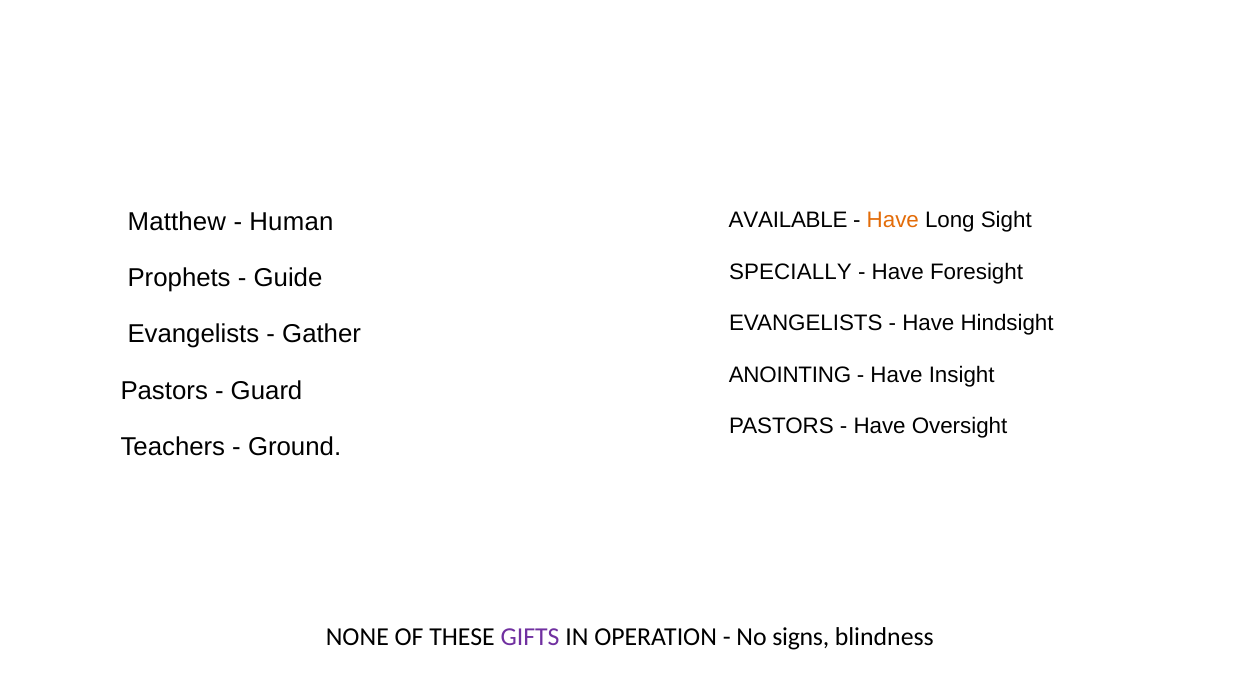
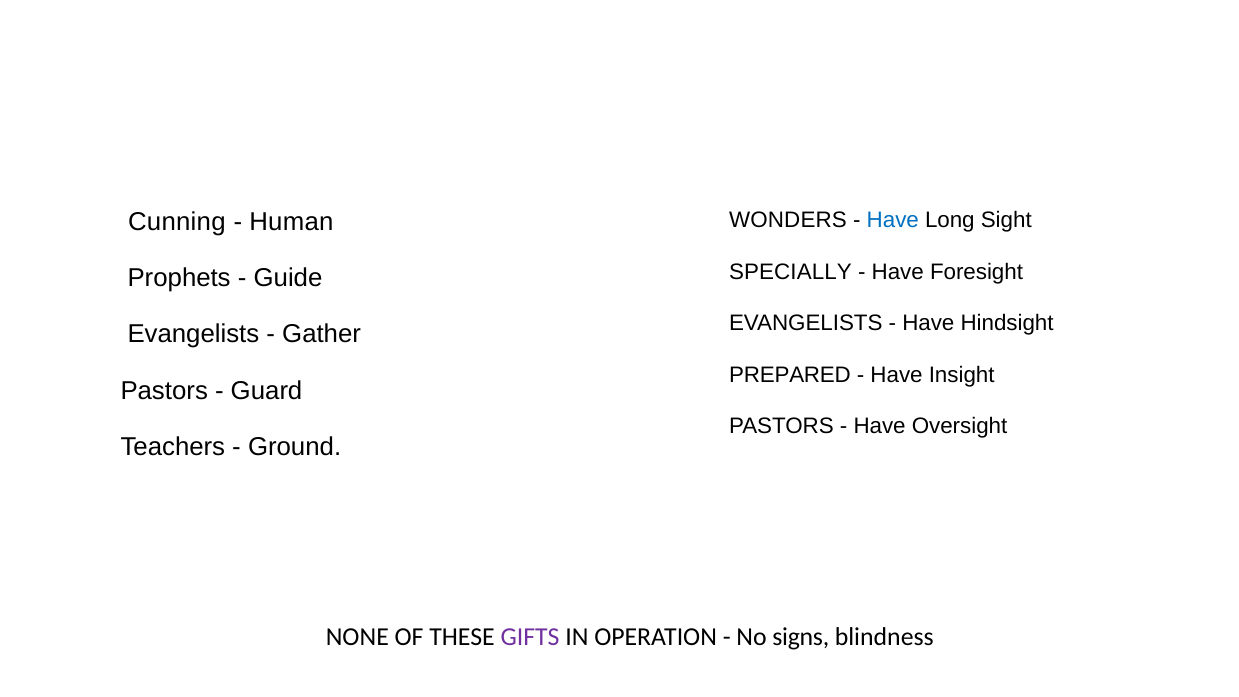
Matthew: Matthew -> Cunning
AVAILABLE: AVAILABLE -> WONDERS
Have at (893, 220) colour: orange -> blue
ANOINTING: ANOINTING -> PREPARED
